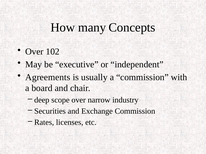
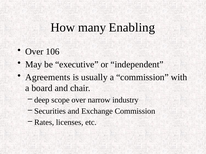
Concepts: Concepts -> Enabling
102: 102 -> 106
